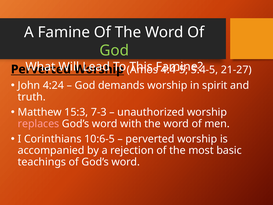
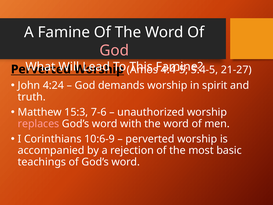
God at (114, 50) colour: light green -> pink
7-3: 7-3 -> 7-6
10:6-5: 10:6-5 -> 10:6-9
